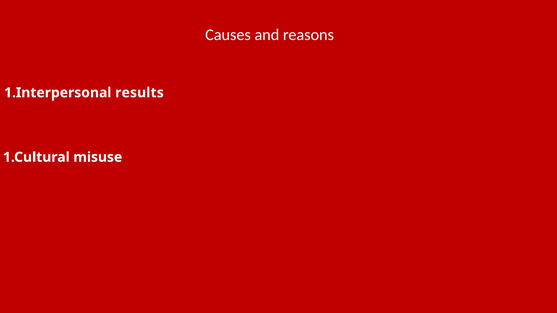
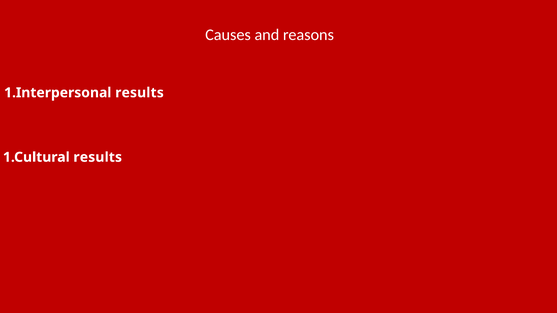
1.Cultural misuse: misuse -> results
